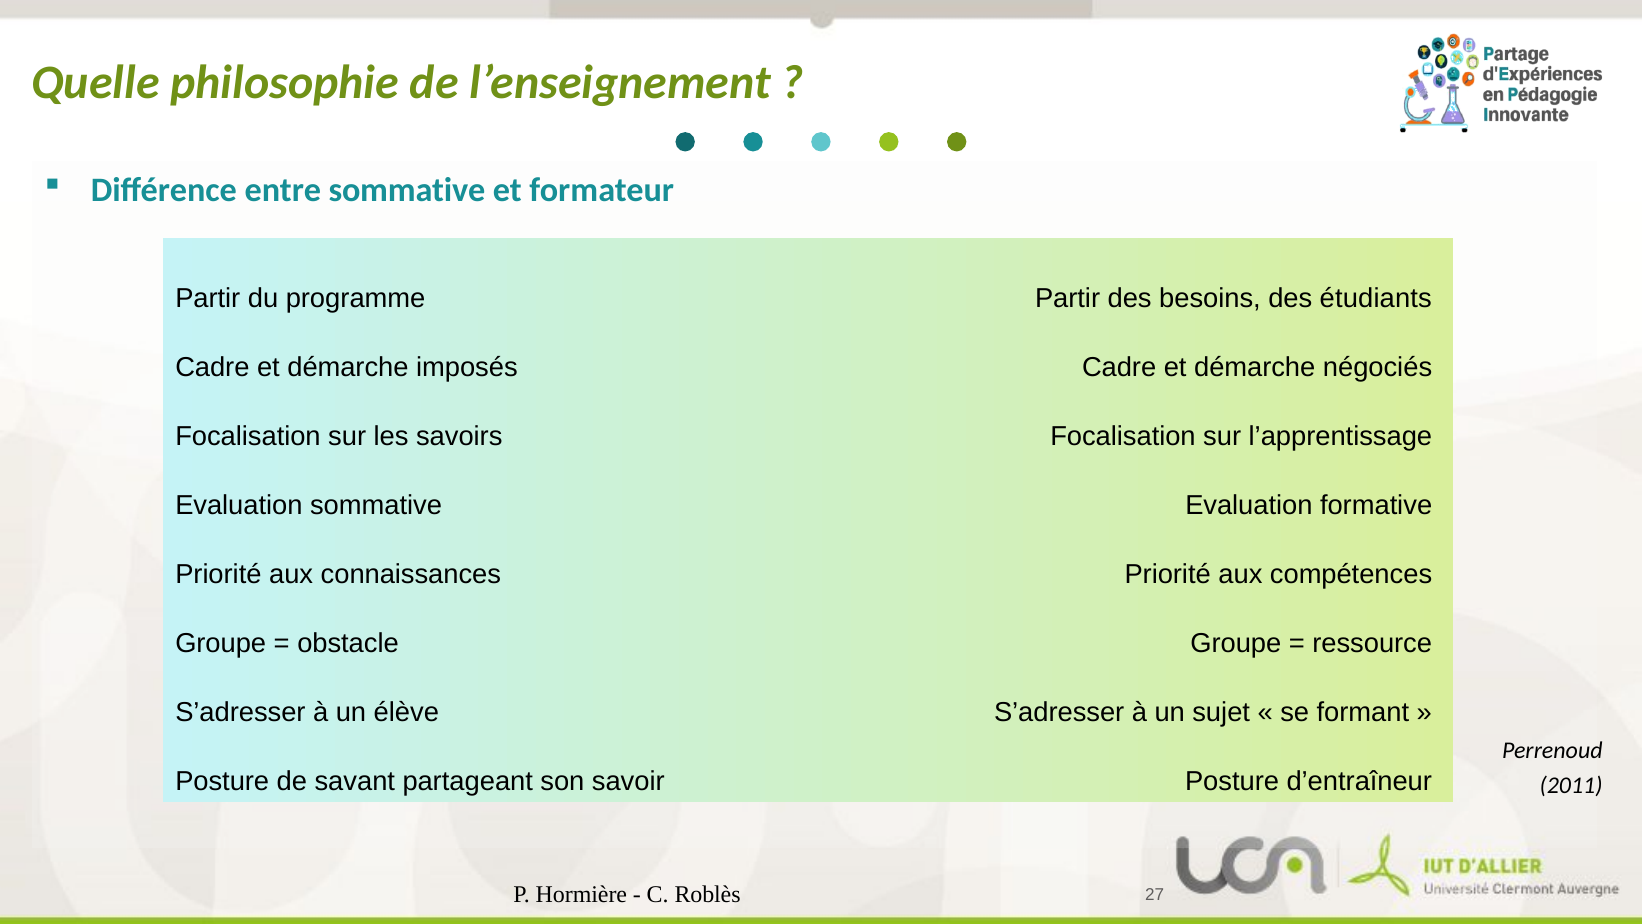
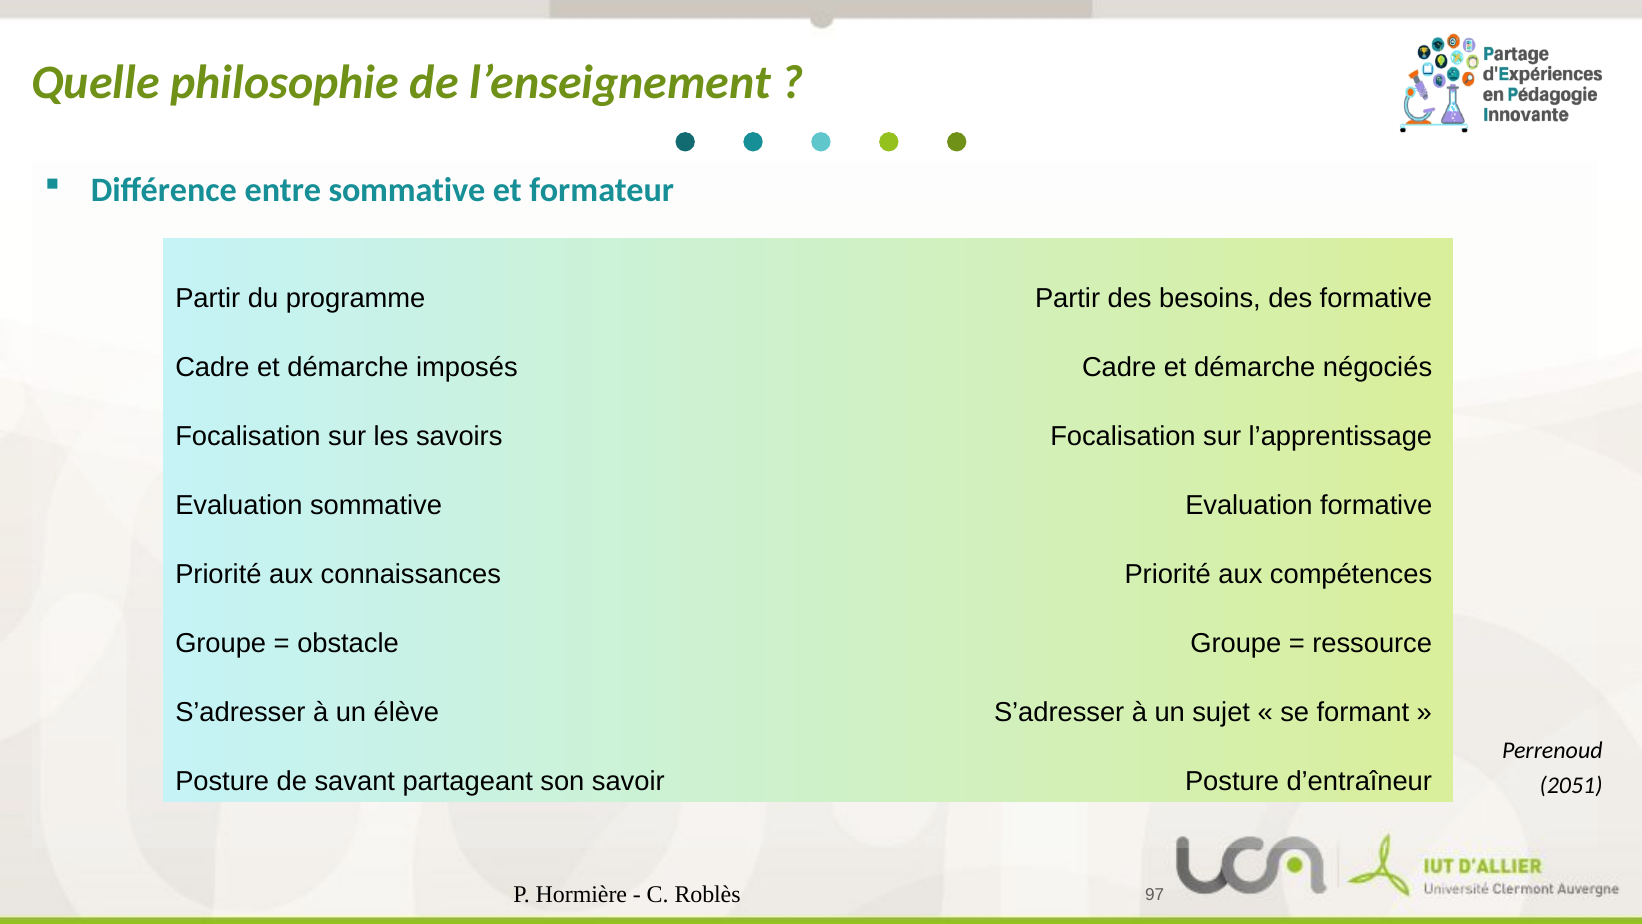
des étudiants: étudiants -> formative
2011: 2011 -> 2051
27: 27 -> 97
